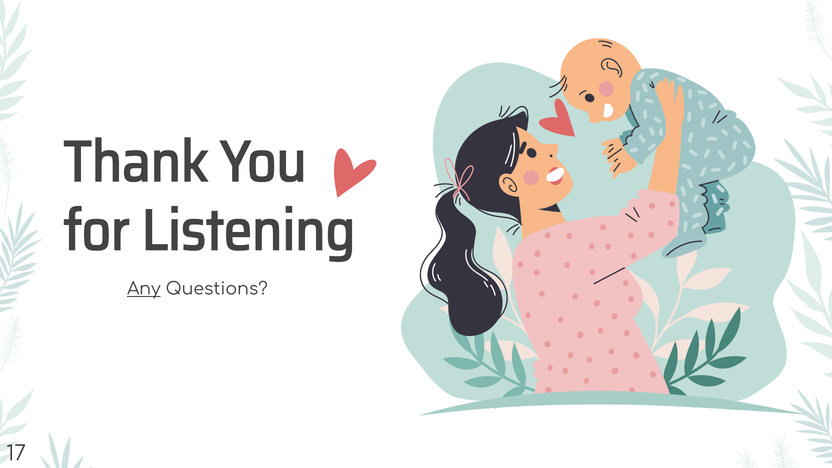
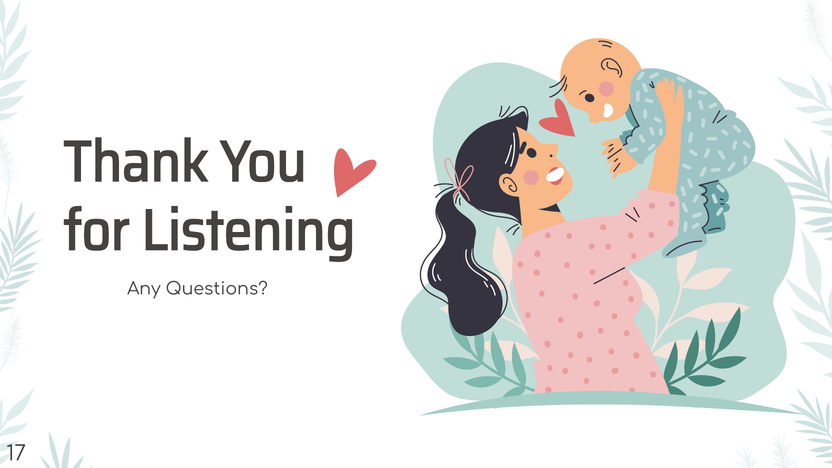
Any underline: present -> none
